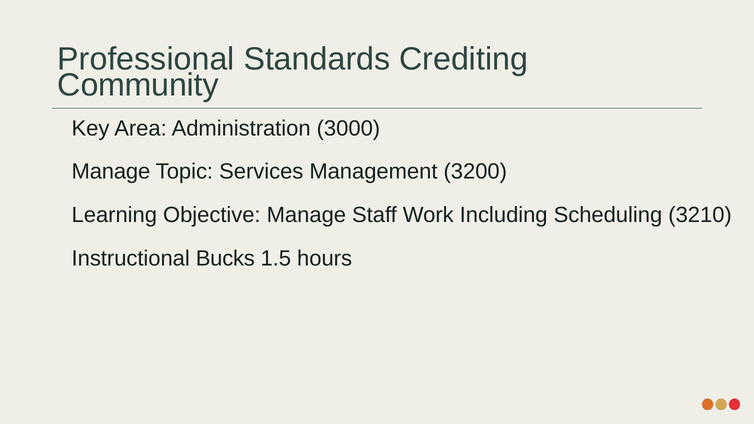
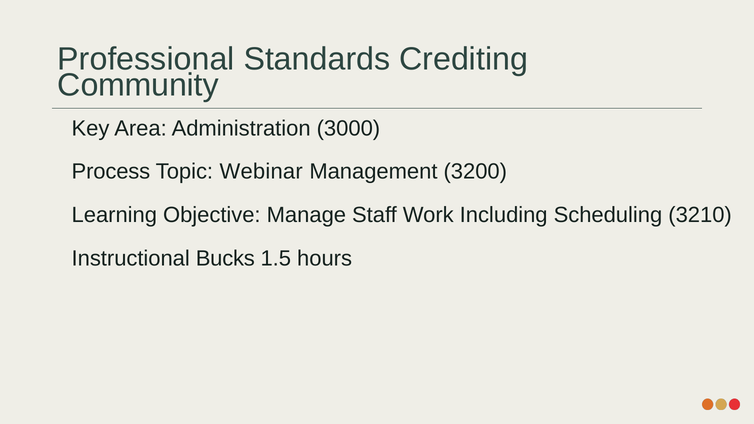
Manage at (111, 172): Manage -> Process
Services: Services -> Webinar
